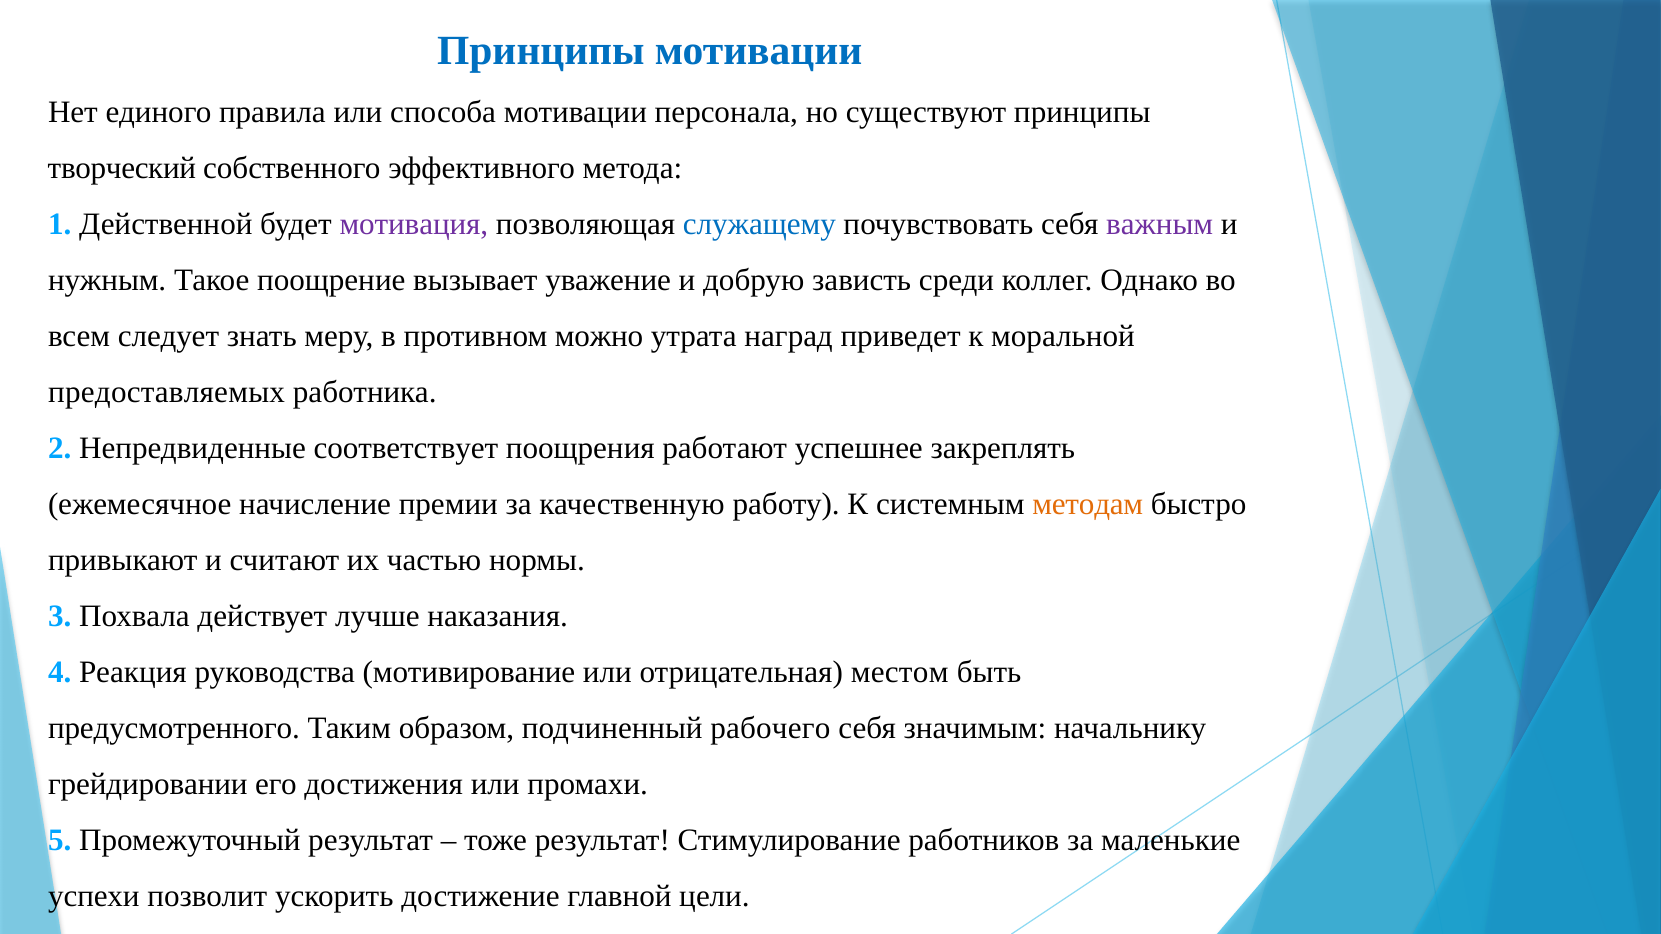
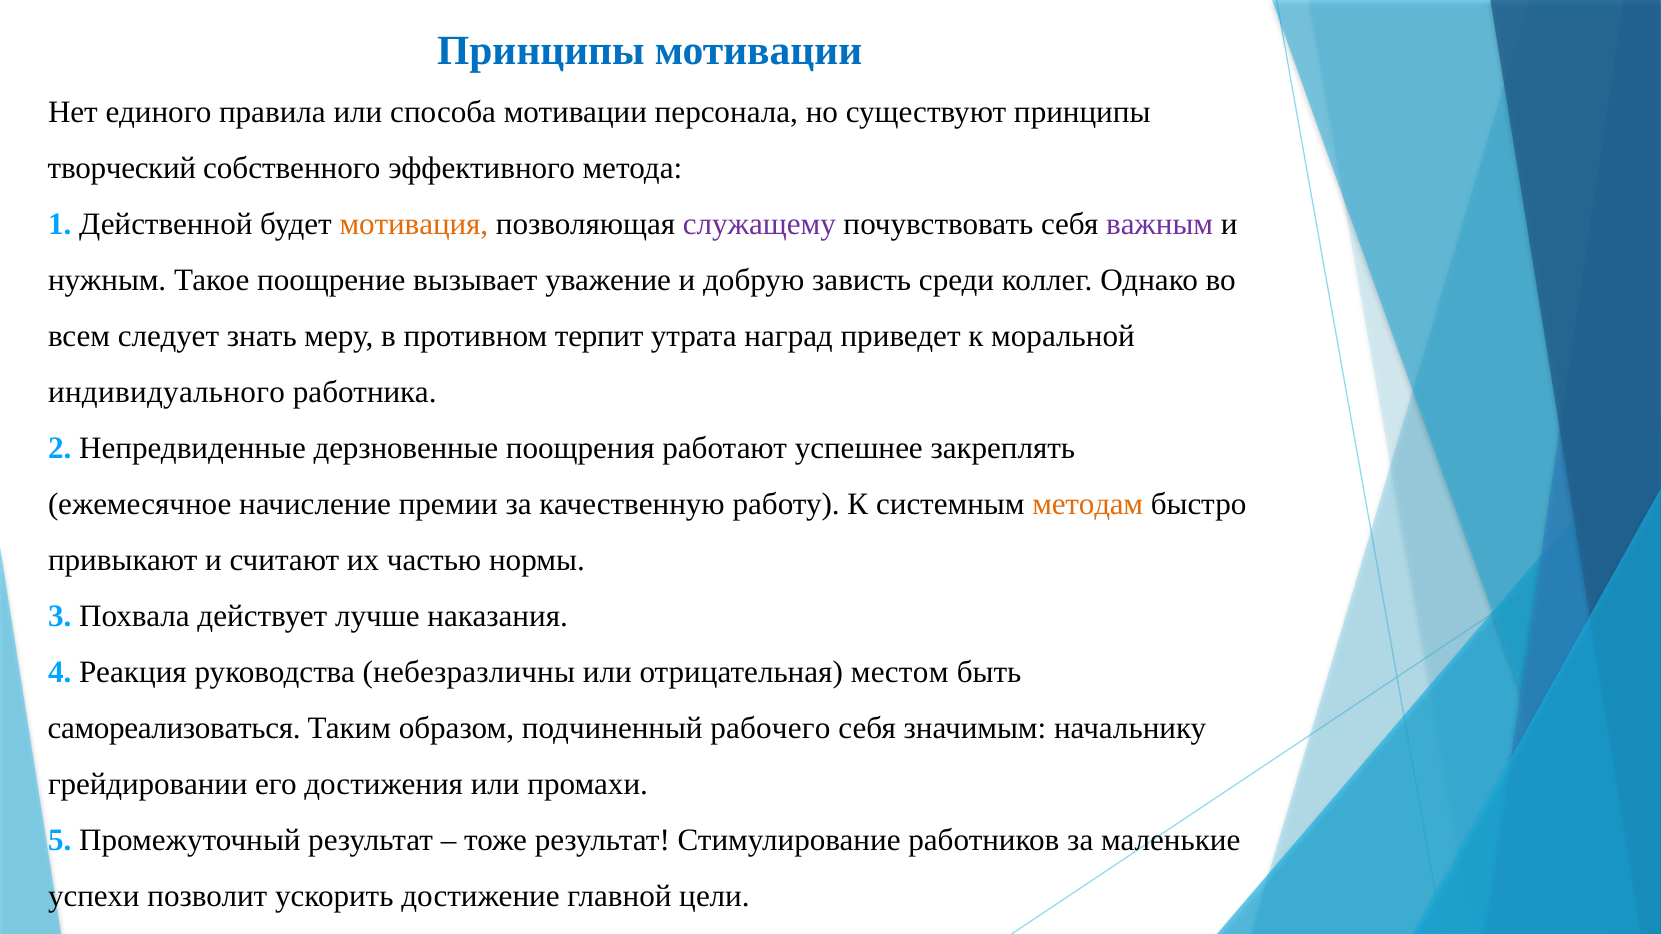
мотивация colour: purple -> orange
служащему colour: blue -> purple
можно: можно -> терпит
предоставляемых: предоставляемых -> индивидуального
соответствует: соответствует -> дерзновенные
мотивирование: мотивирование -> небезразличны
предусмотренного: предусмотренного -> самореализоваться
